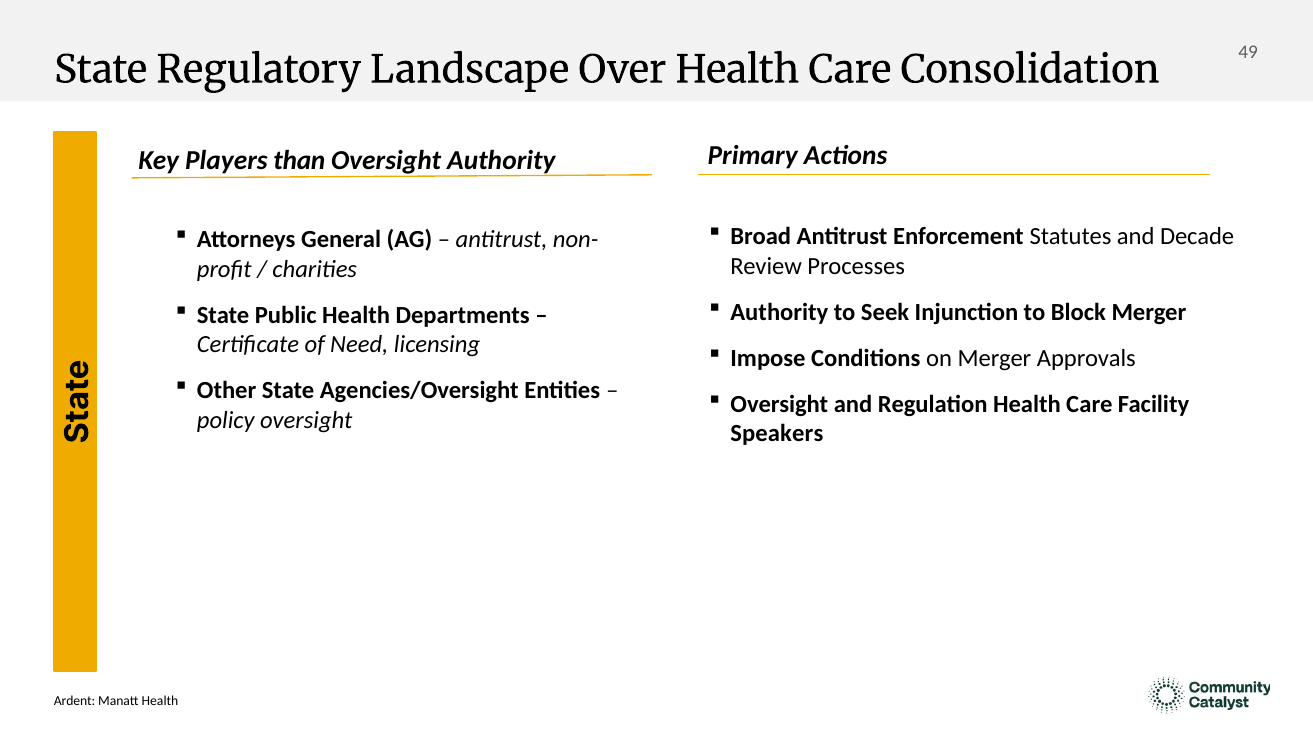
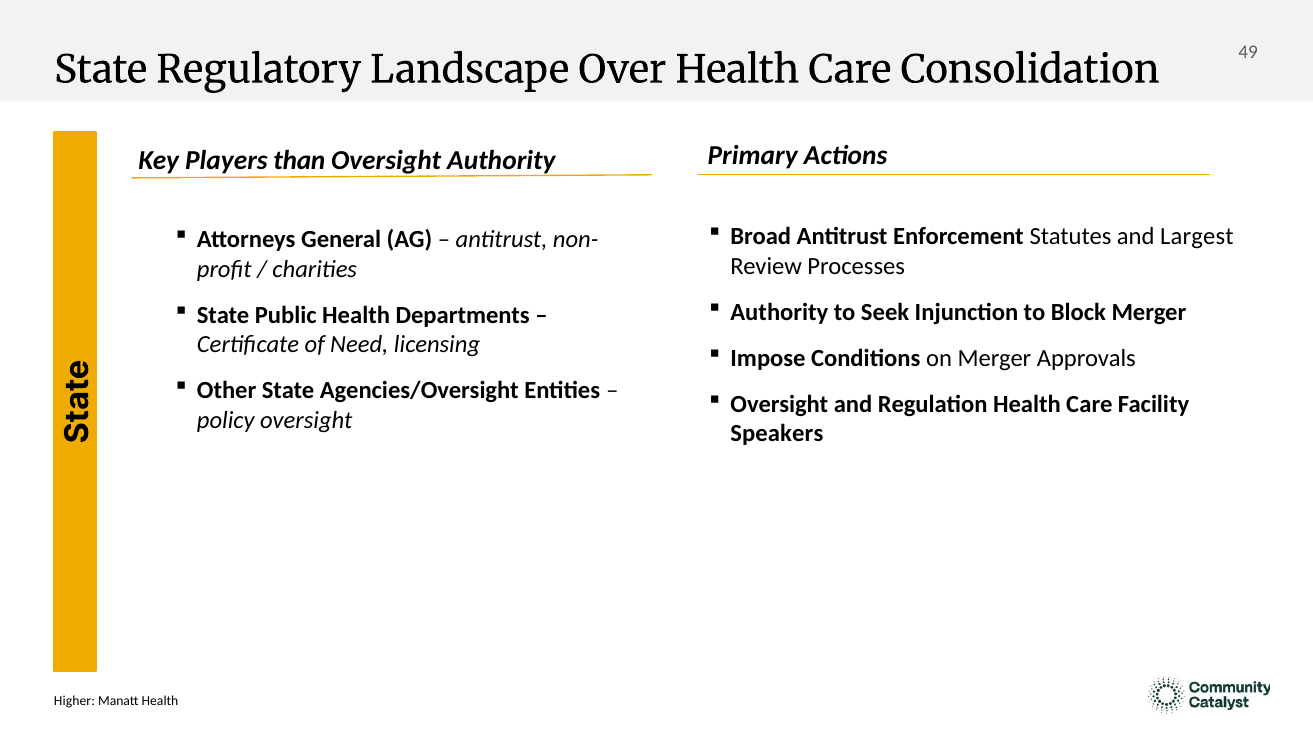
Decade: Decade -> Largest
Ardent: Ardent -> Higher
